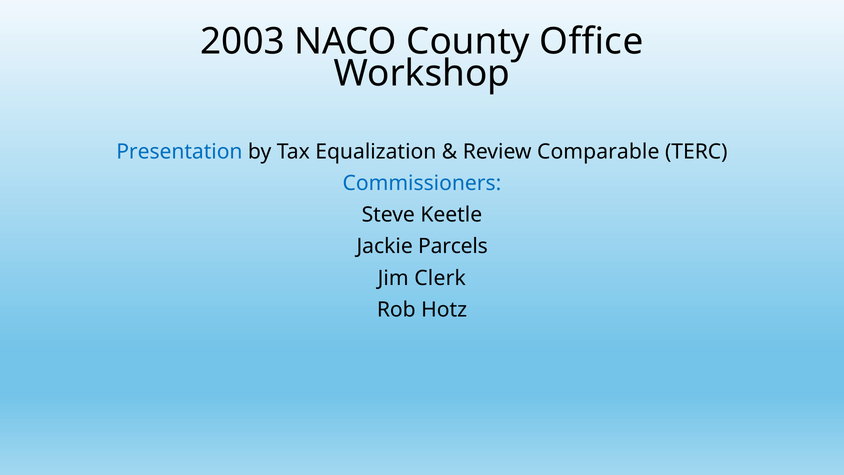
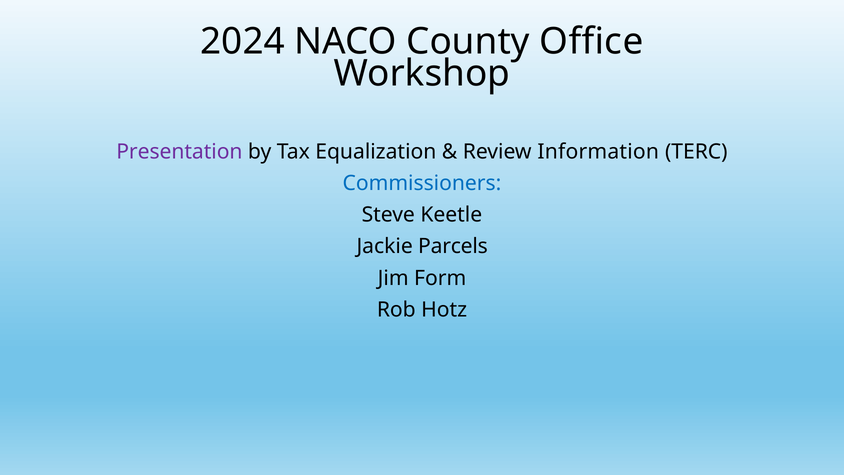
2003: 2003 -> 2024
Presentation colour: blue -> purple
Comparable: Comparable -> Information
Clerk: Clerk -> Form
